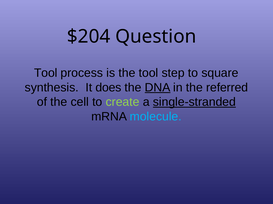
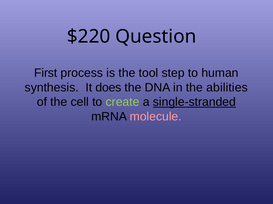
$204: $204 -> $220
Tool at (46, 73): Tool -> First
square: square -> human
DNA underline: present -> none
referred: referred -> abilities
molecule colour: light blue -> pink
